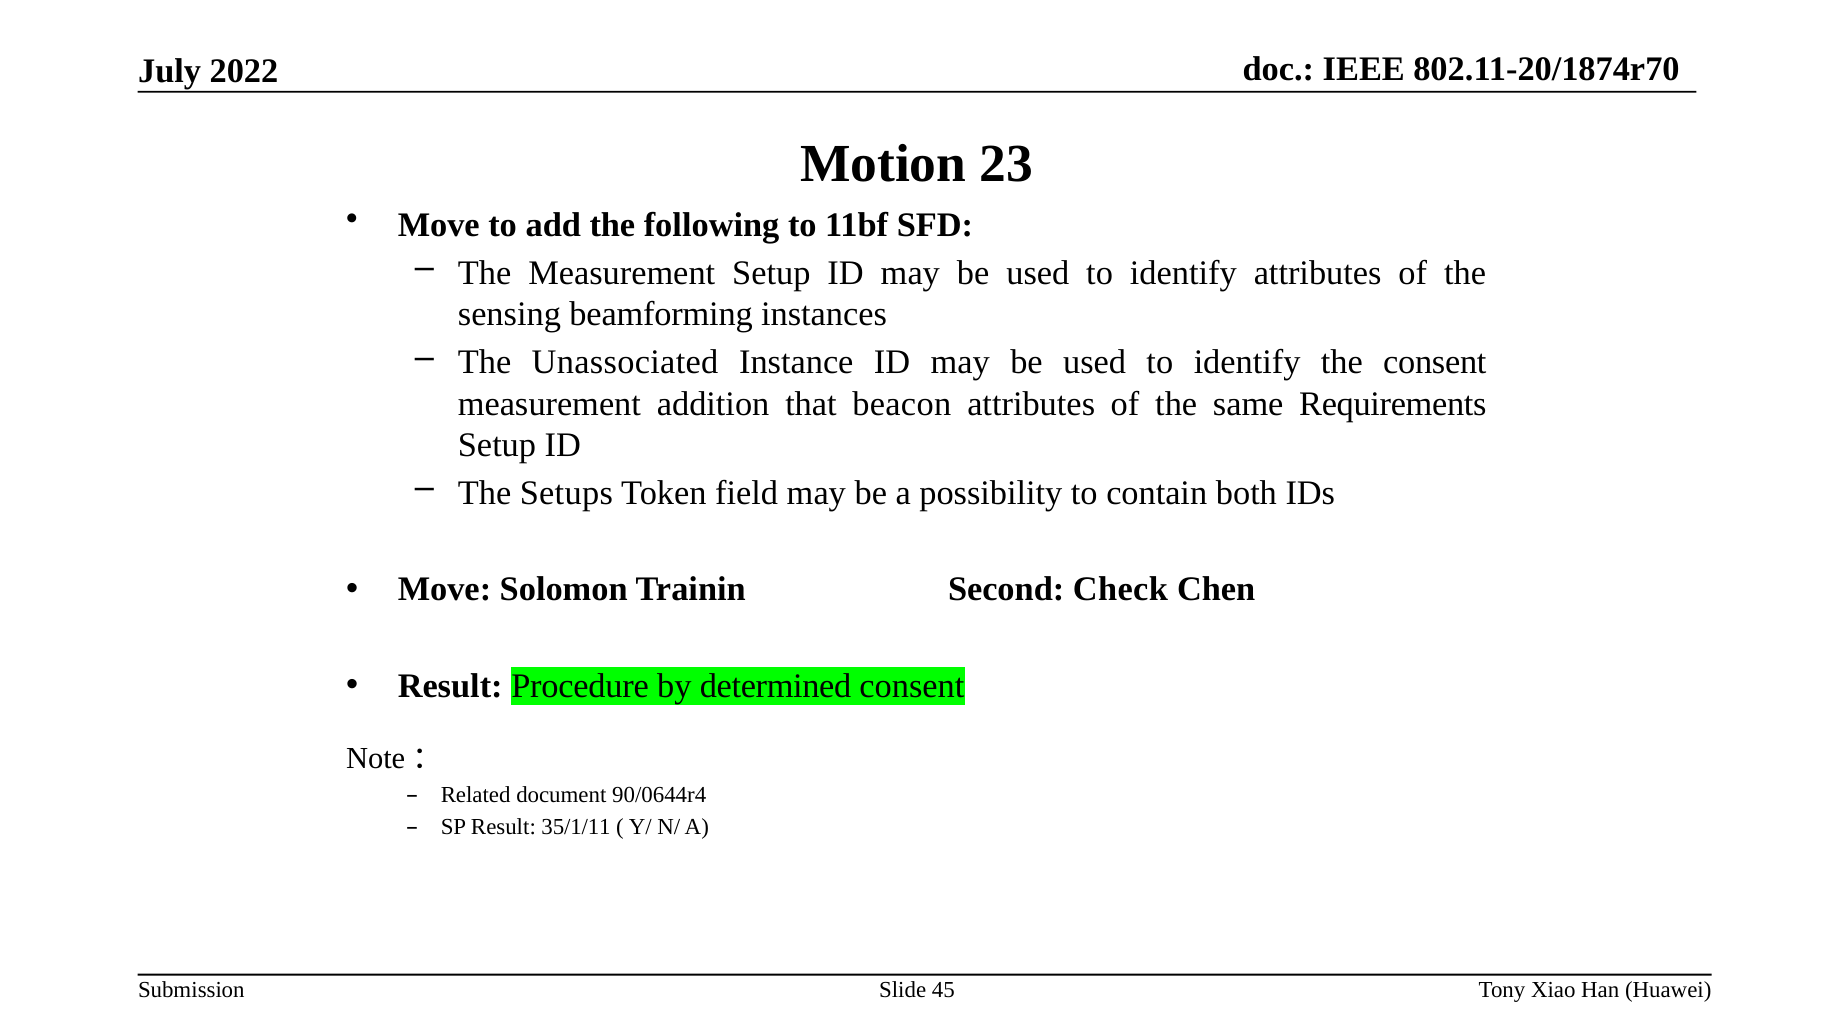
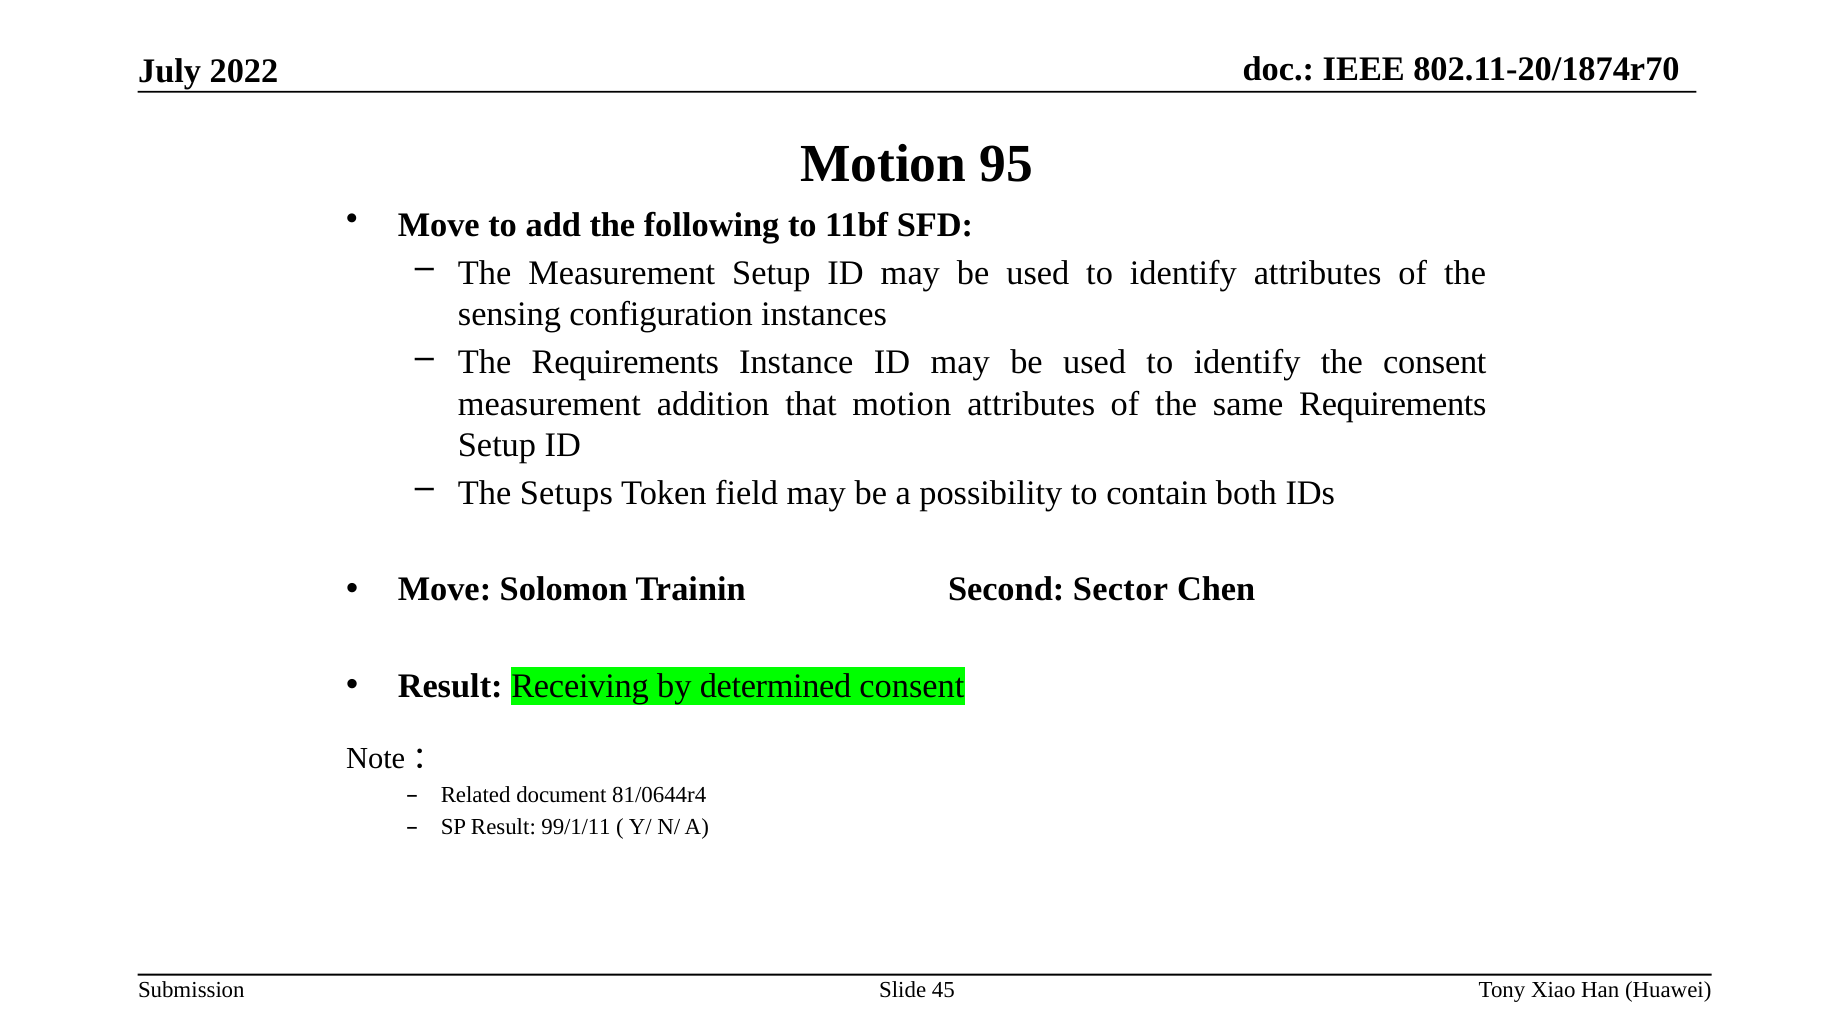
23: 23 -> 95
beamforming: beamforming -> configuration
The Unassociated: Unassociated -> Requirements
that beacon: beacon -> motion
Check: Check -> Sector
Procedure: Procedure -> Receiving
90/0644r4: 90/0644r4 -> 81/0644r4
35/1/11: 35/1/11 -> 99/1/11
